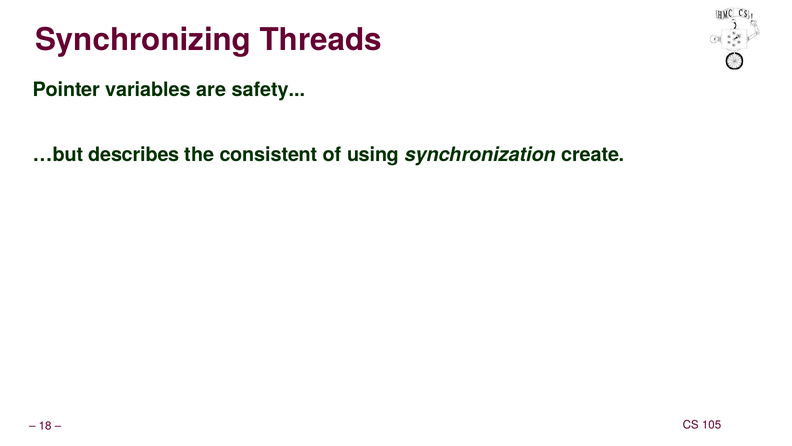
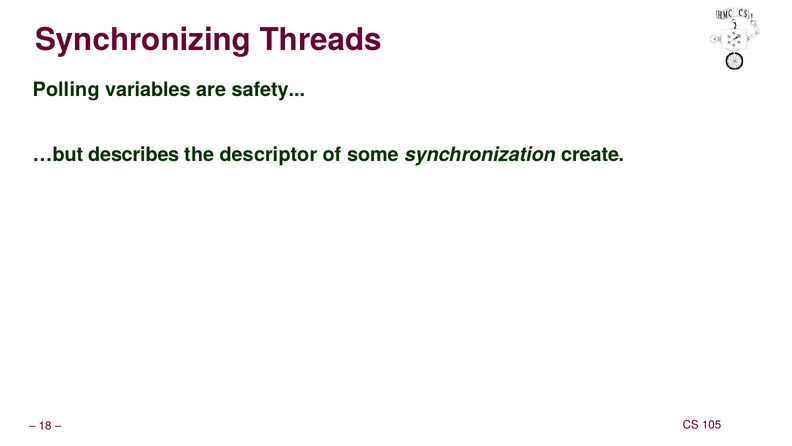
Pointer: Pointer -> Polling
consistent: consistent -> descriptor
using: using -> some
